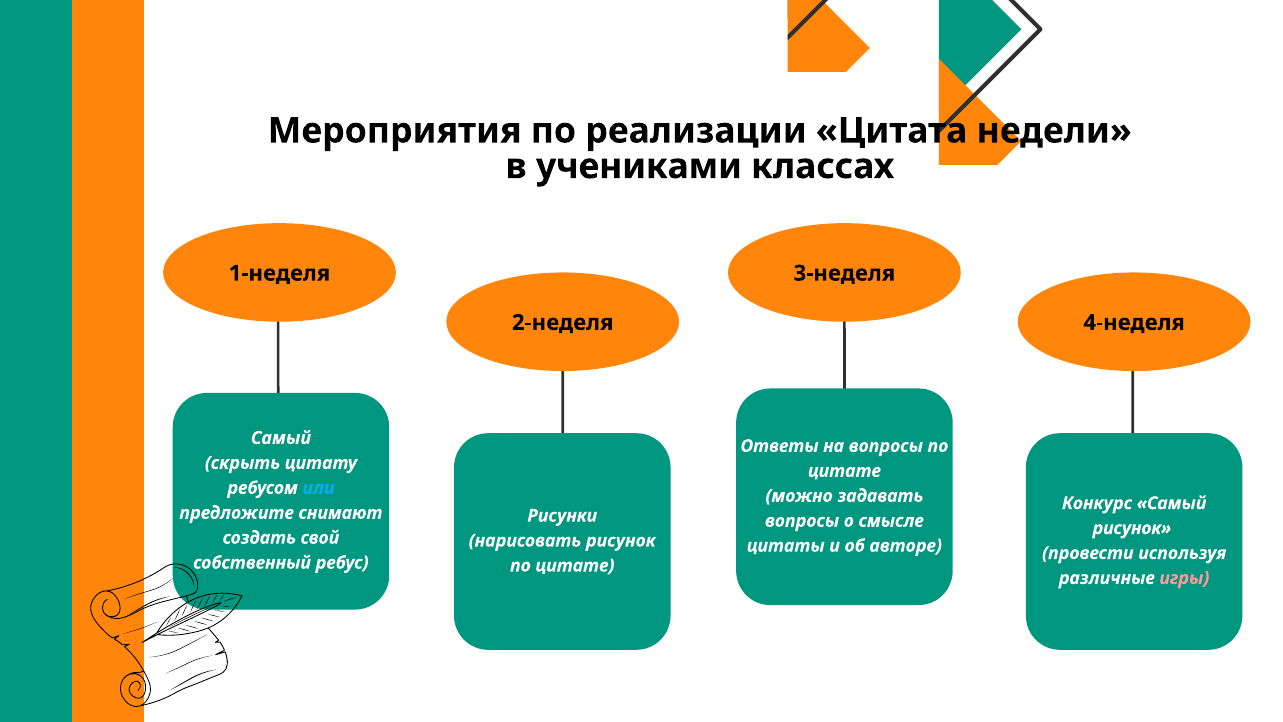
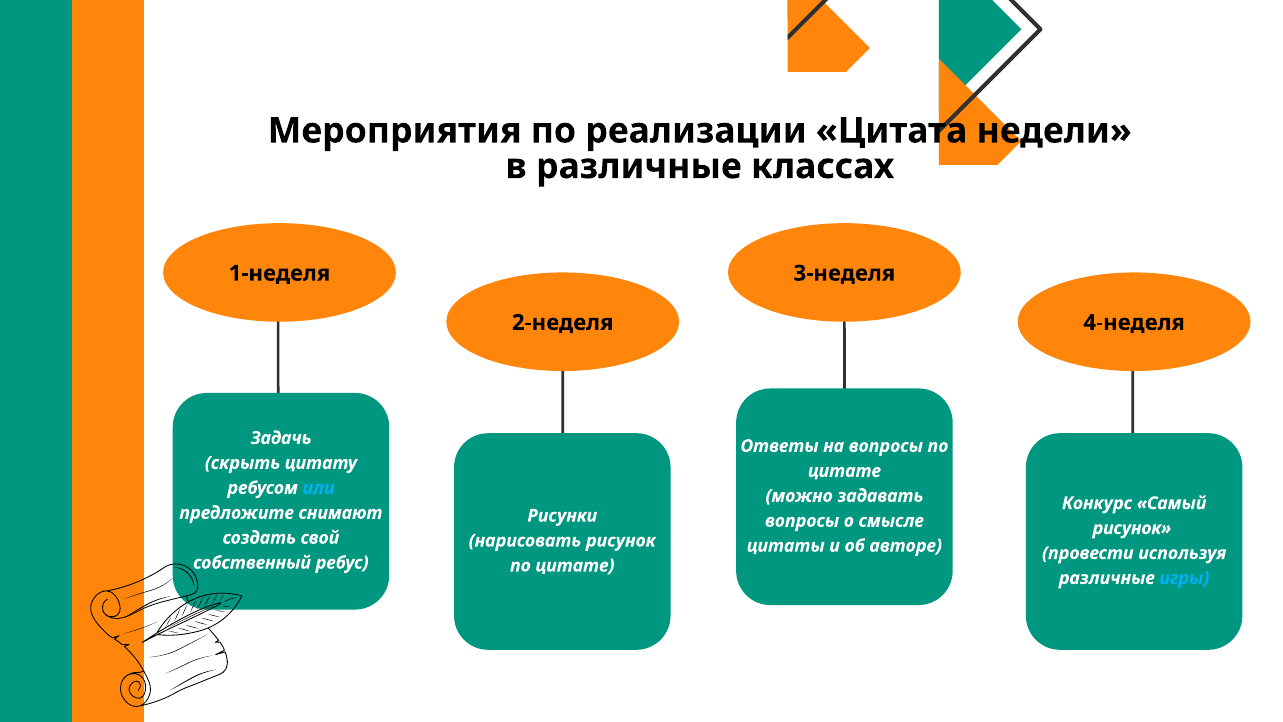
в учениками: учениками -> различные
Самый at (281, 438): Самый -> Задачь
игры colour: pink -> light blue
